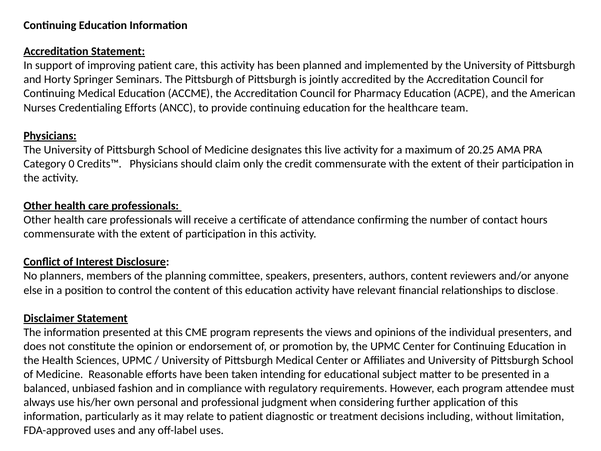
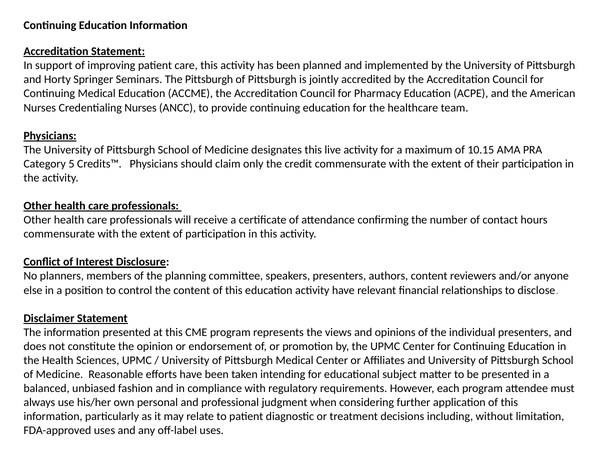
Credentialing Efforts: Efforts -> Nurses
20.25: 20.25 -> 10.15
0: 0 -> 5
